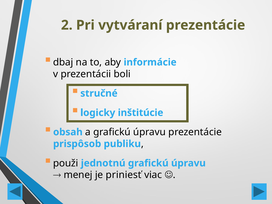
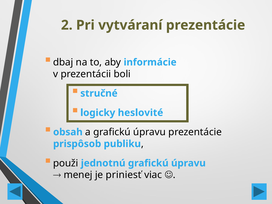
inštitúcie: inštitúcie -> heslovité
